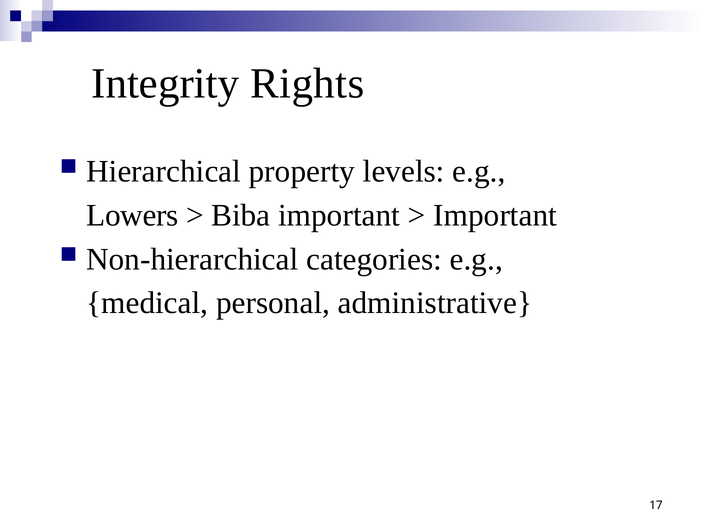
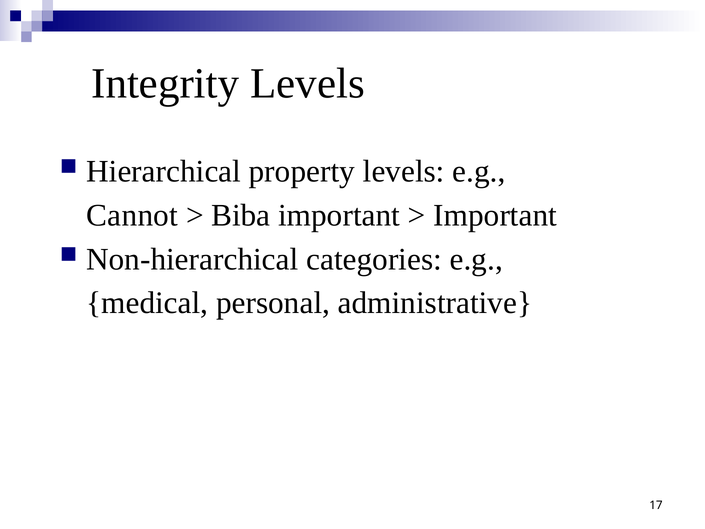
Integrity Rights: Rights -> Levels
Lowers: Lowers -> Cannot
